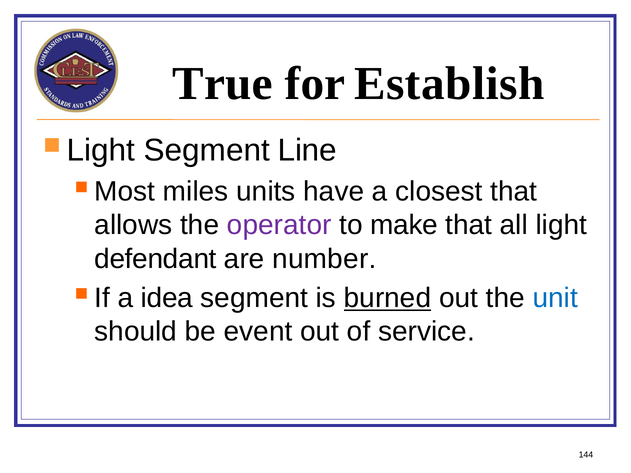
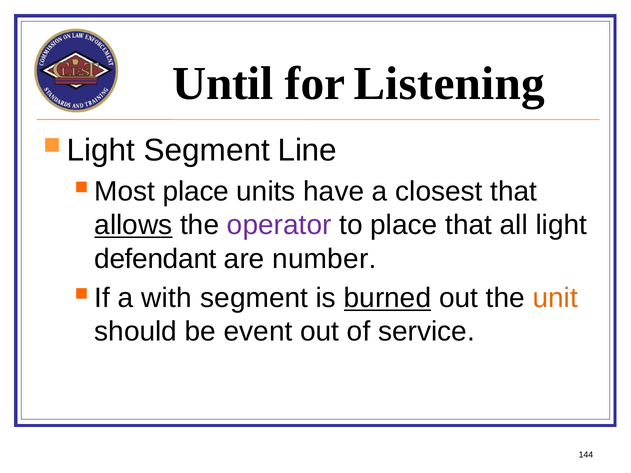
True: True -> Until
Establish: Establish -> Listening
Most miles: miles -> place
allows underline: none -> present
to make: make -> place
idea: idea -> with
unit colour: blue -> orange
